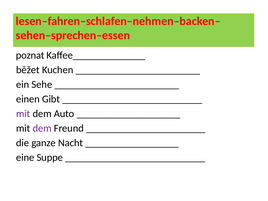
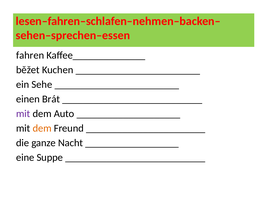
poznat: poznat -> fahren
Gibt: Gibt -> Brát
dem at (42, 128) colour: purple -> orange
